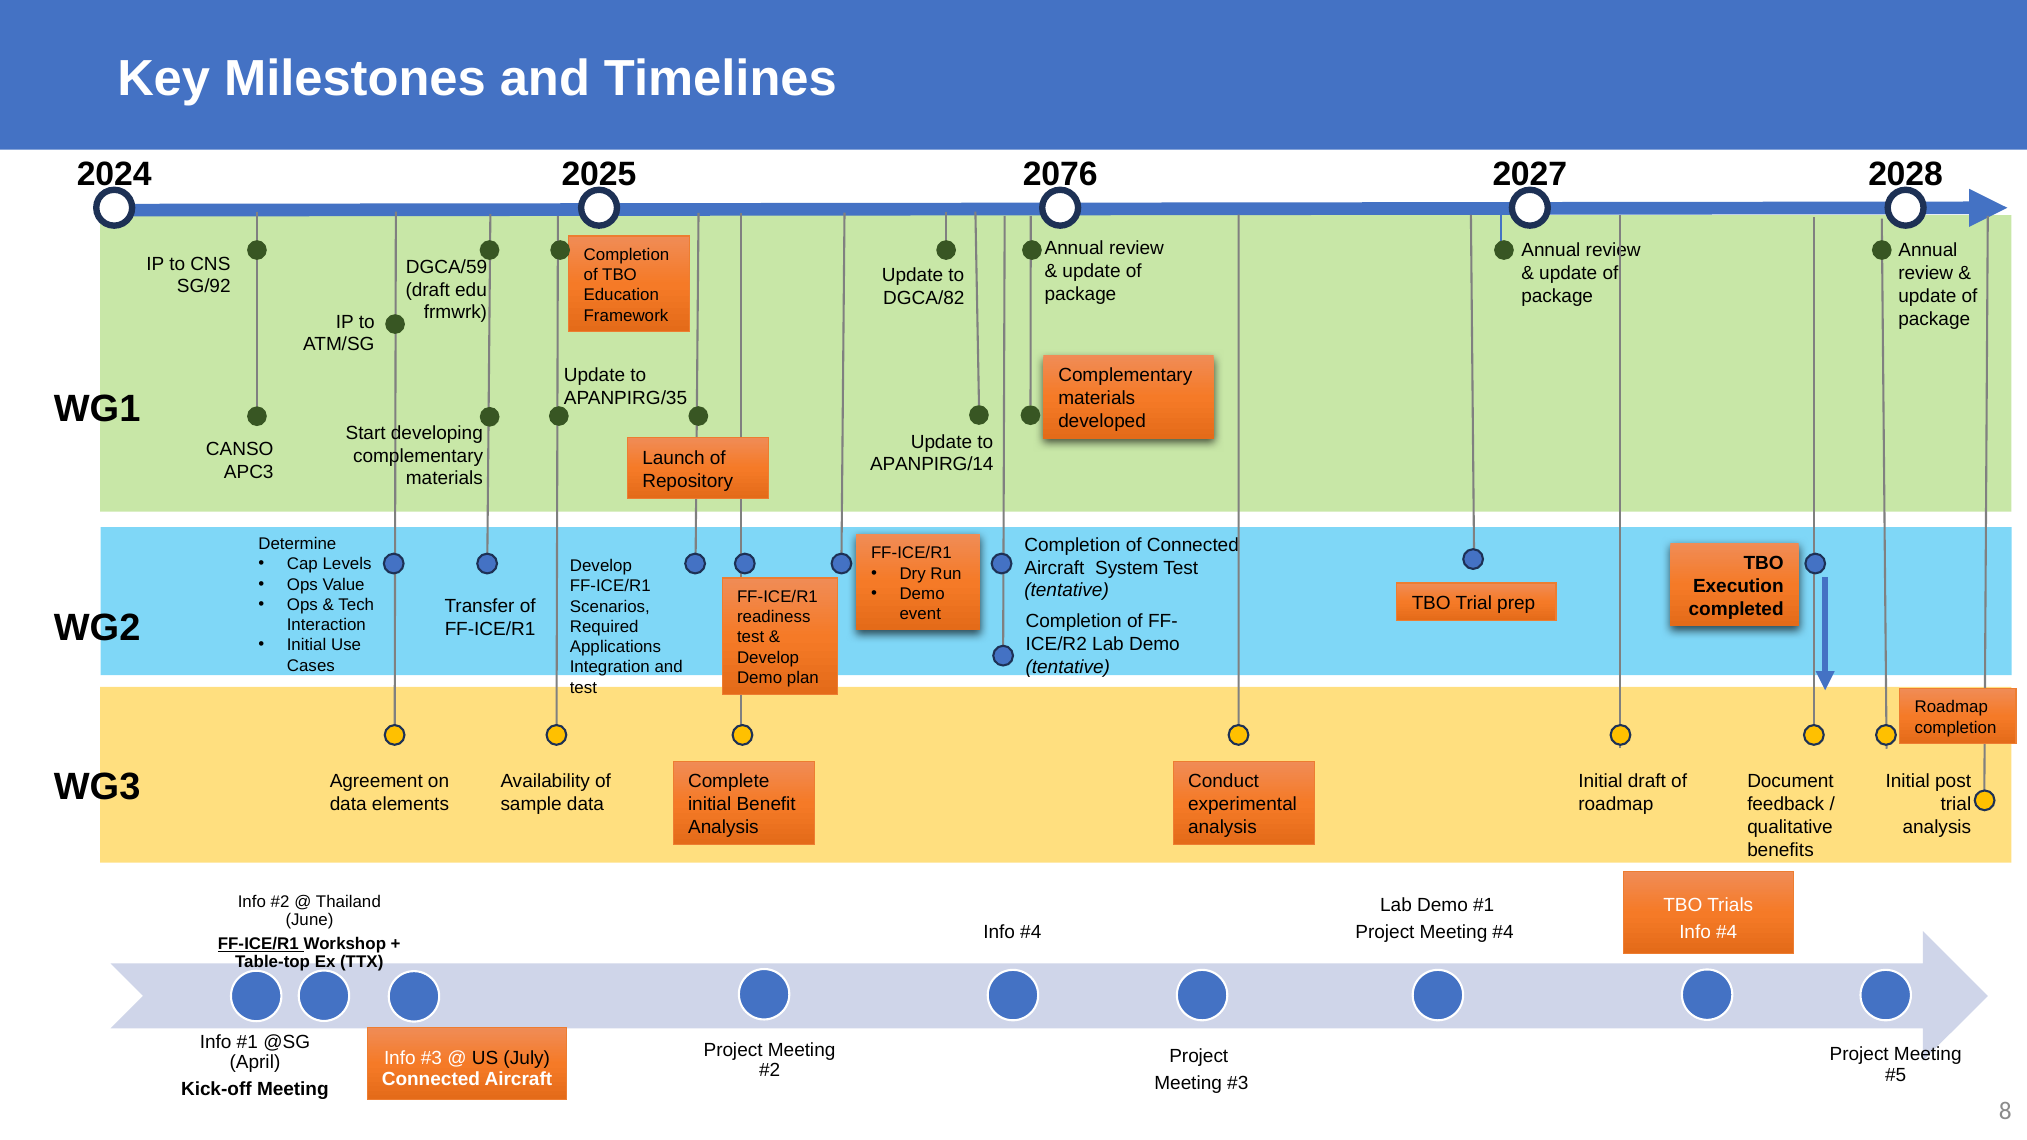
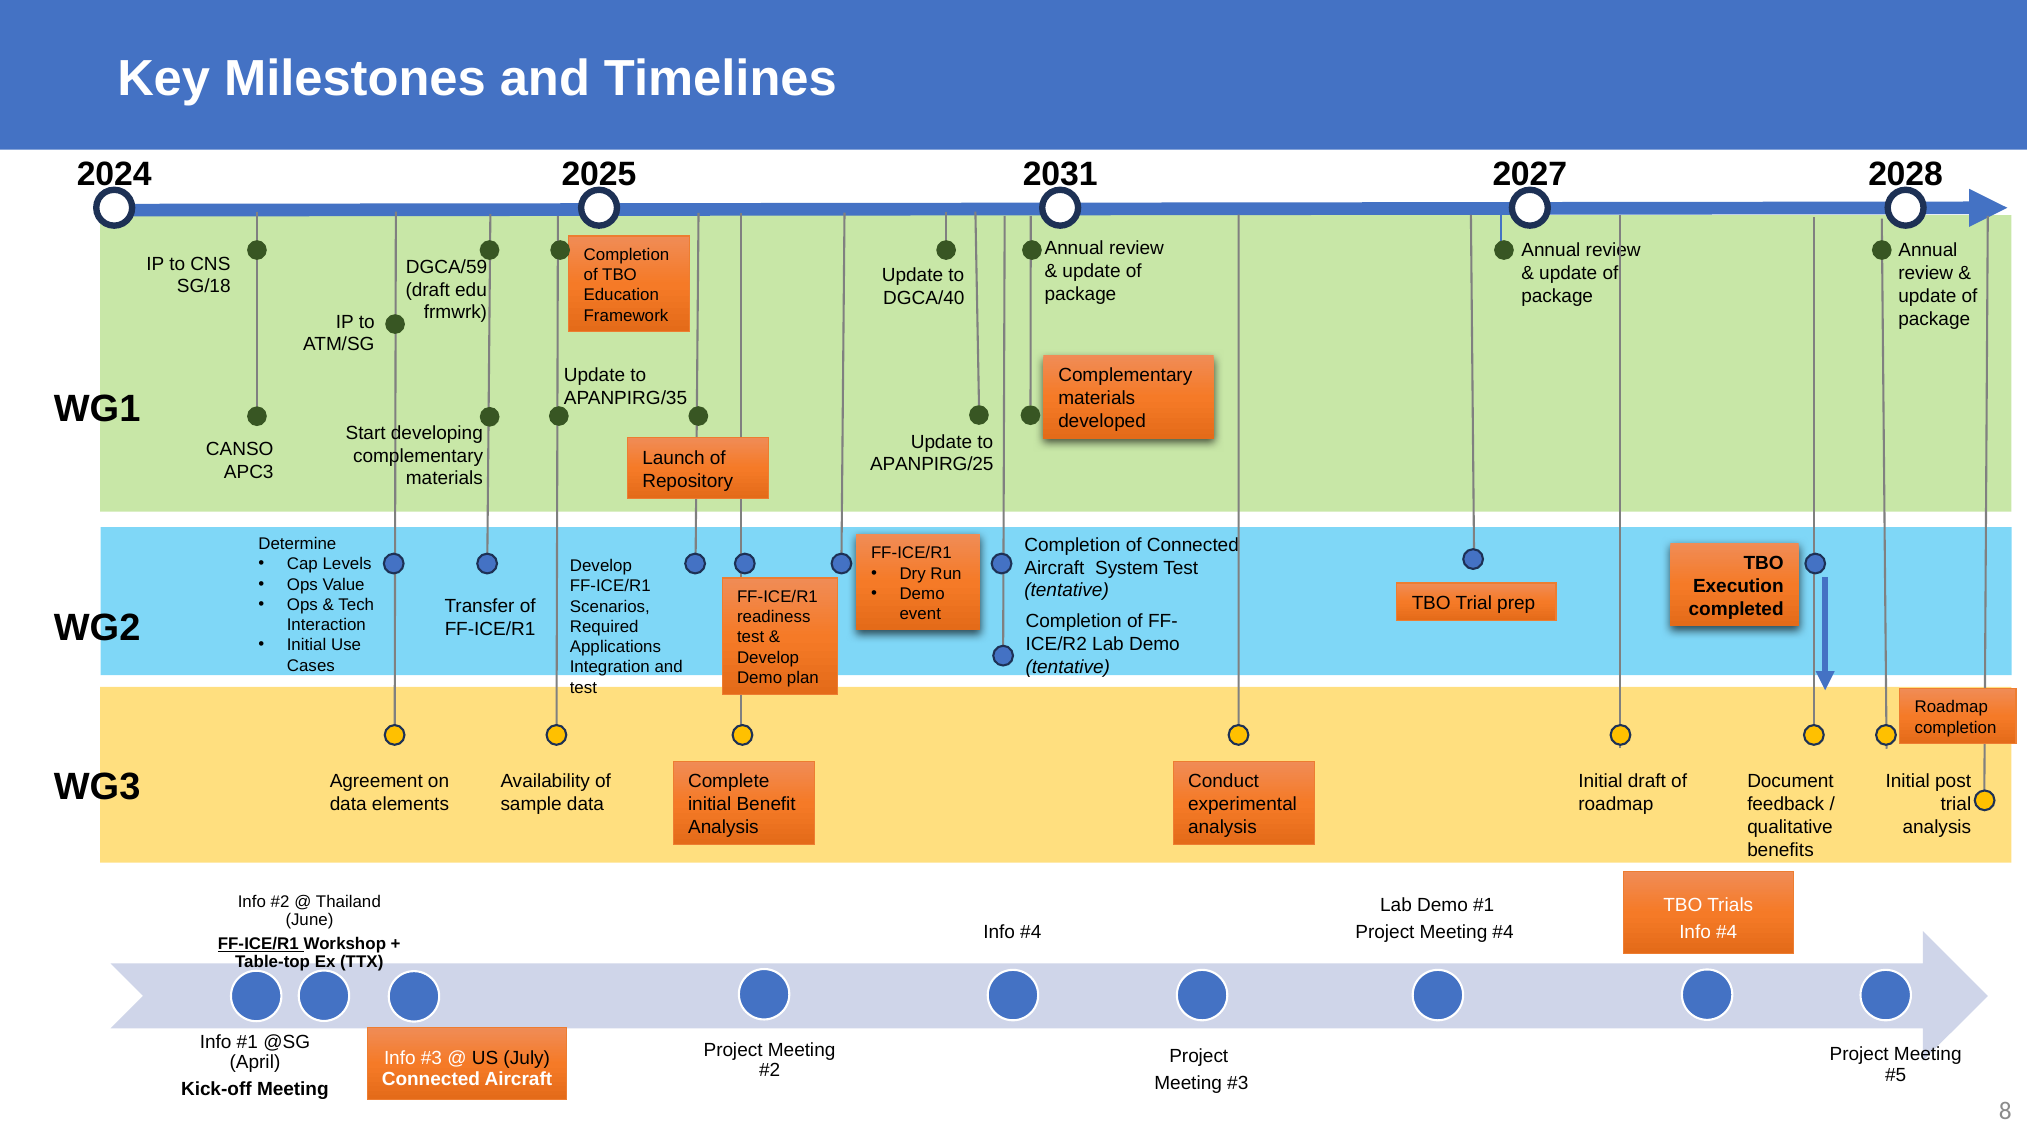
2076: 2076 -> 2031
SG/92: SG/92 -> SG/18
DGCA/82: DGCA/82 -> DGCA/40
APANPIRG/14: APANPIRG/14 -> APANPIRG/25
